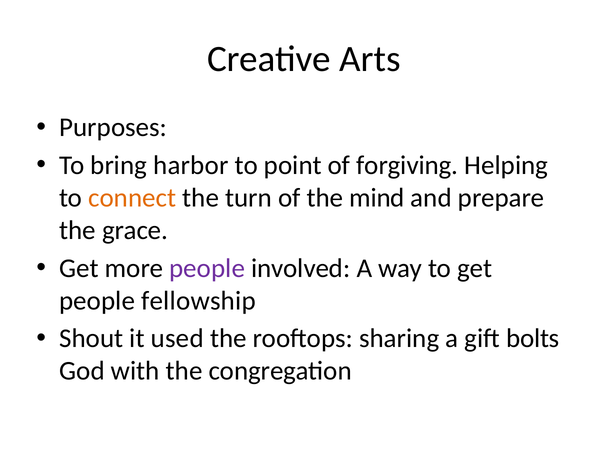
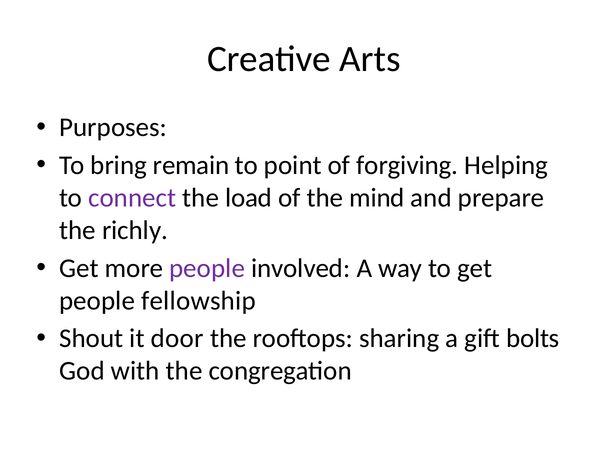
harbor: harbor -> remain
connect colour: orange -> purple
turn: turn -> load
grace: grace -> richly
used: used -> door
